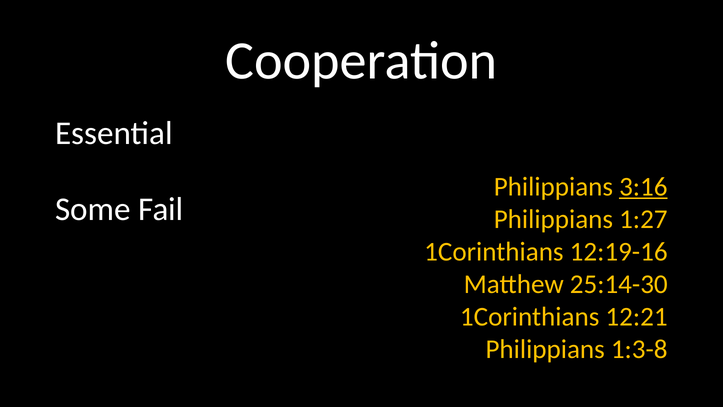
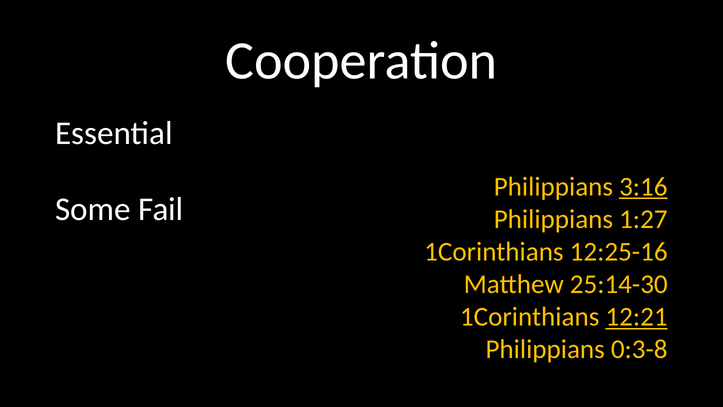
12:19-16: 12:19-16 -> 12:25-16
12:21 underline: none -> present
1:3-8: 1:3-8 -> 0:3-8
